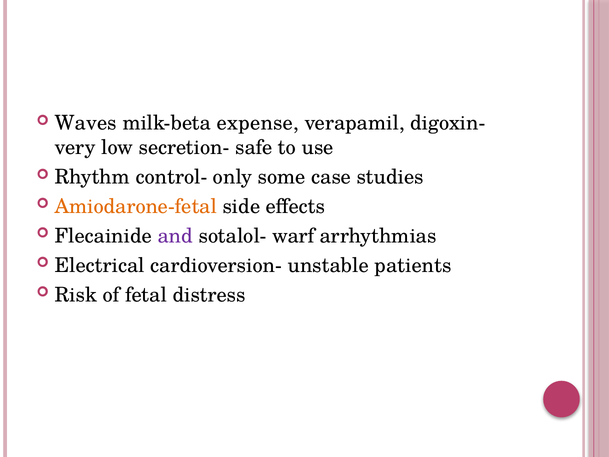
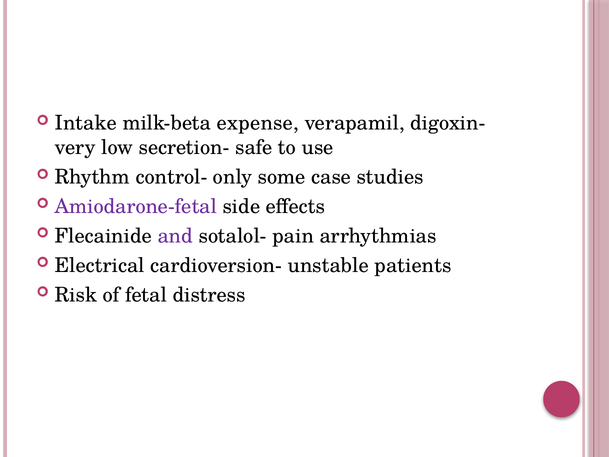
Waves: Waves -> Intake
Amiodarone-fetal colour: orange -> purple
warf: warf -> pain
